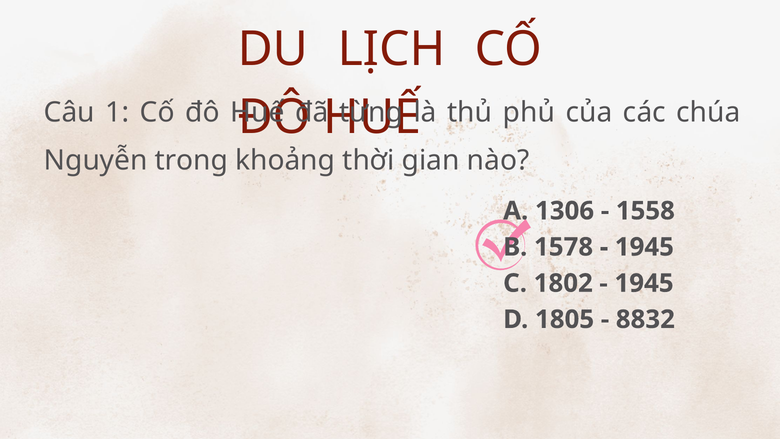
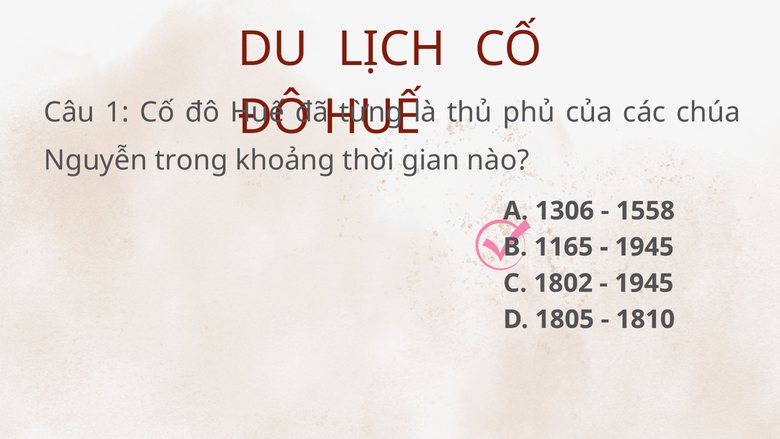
1578: 1578 -> 1165
8832: 8832 -> 1810
